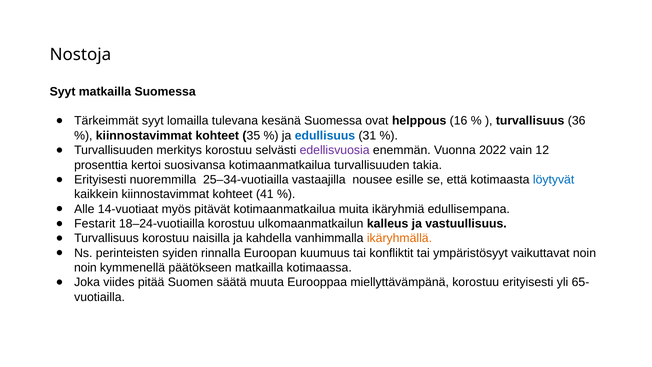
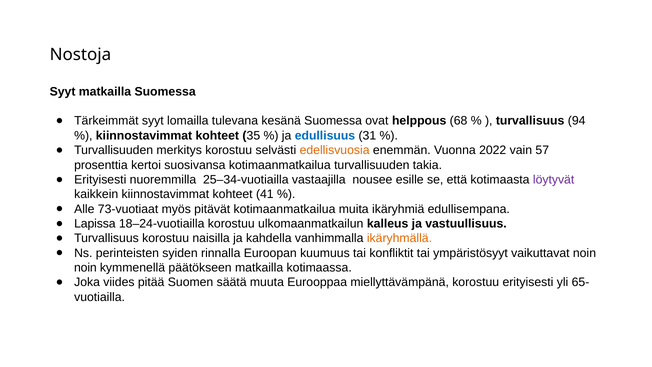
16: 16 -> 68
36: 36 -> 94
edellisvuosia colour: purple -> orange
12: 12 -> 57
löytyvät colour: blue -> purple
14-vuotiaat: 14-vuotiaat -> 73-vuotiaat
Festarit: Festarit -> Lapissa
